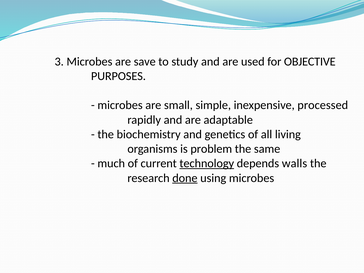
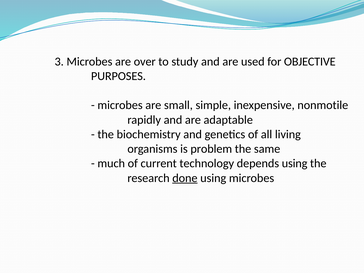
save: save -> over
processed: processed -> nonmotile
technology underline: present -> none
depends walls: walls -> using
